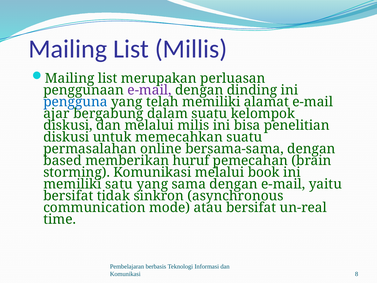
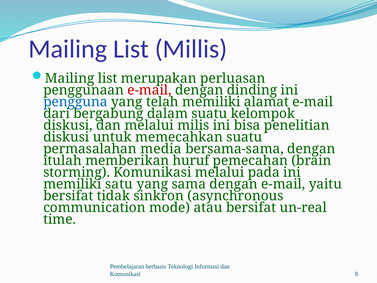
e-mail at (149, 90) colour: purple -> red
ajar: ajar -> dari
online: online -> media
based: based -> itulah
book: book -> pada
